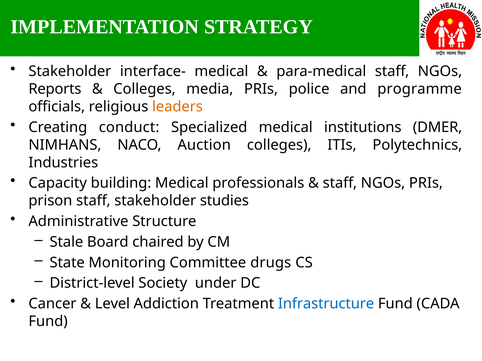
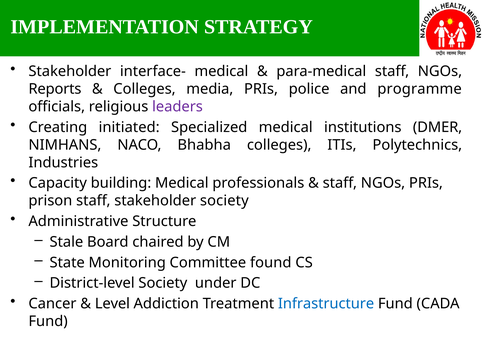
leaders colour: orange -> purple
conduct: conduct -> initiated
Auction: Auction -> Bhabha
stakeholder studies: studies -> society
drugs: drugs -> found
